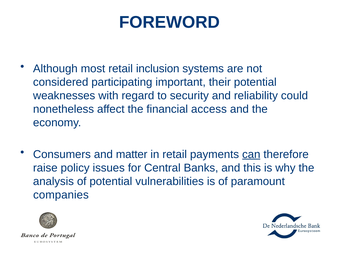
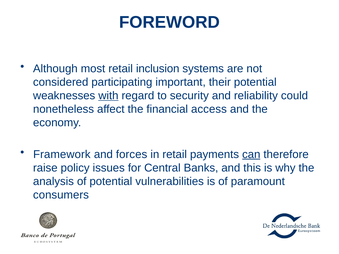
with underline: none -> present
Consumers: Consumers -> Framework
matter: matter -> forces
companies: companies -> consumers
